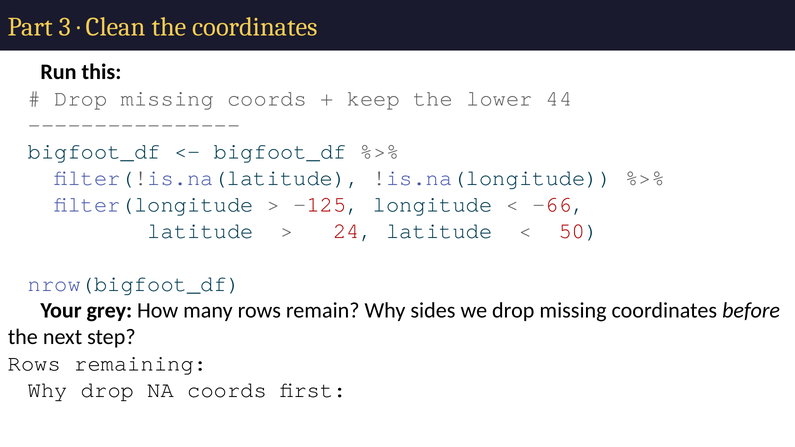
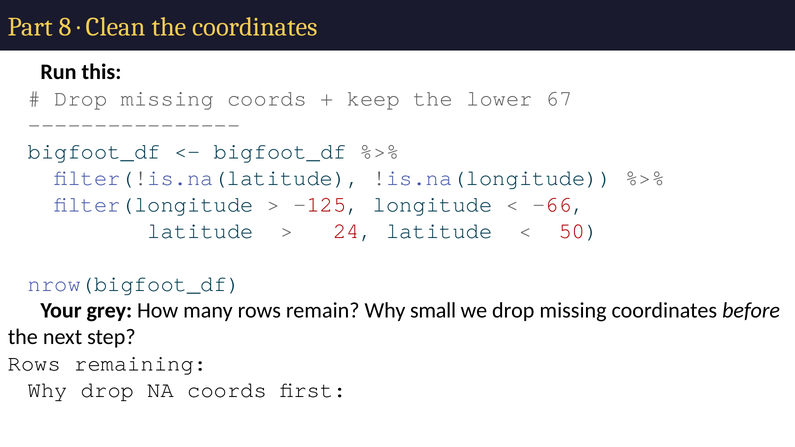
3: 3 -> 8
44: 44 -> 67
sides: sides -> small
